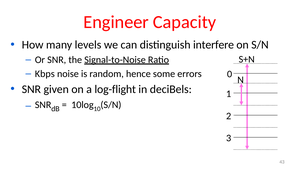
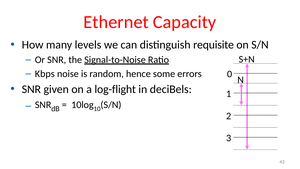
Engineer: Engineer -> Ethernet
interfere: interfere -> requisite
